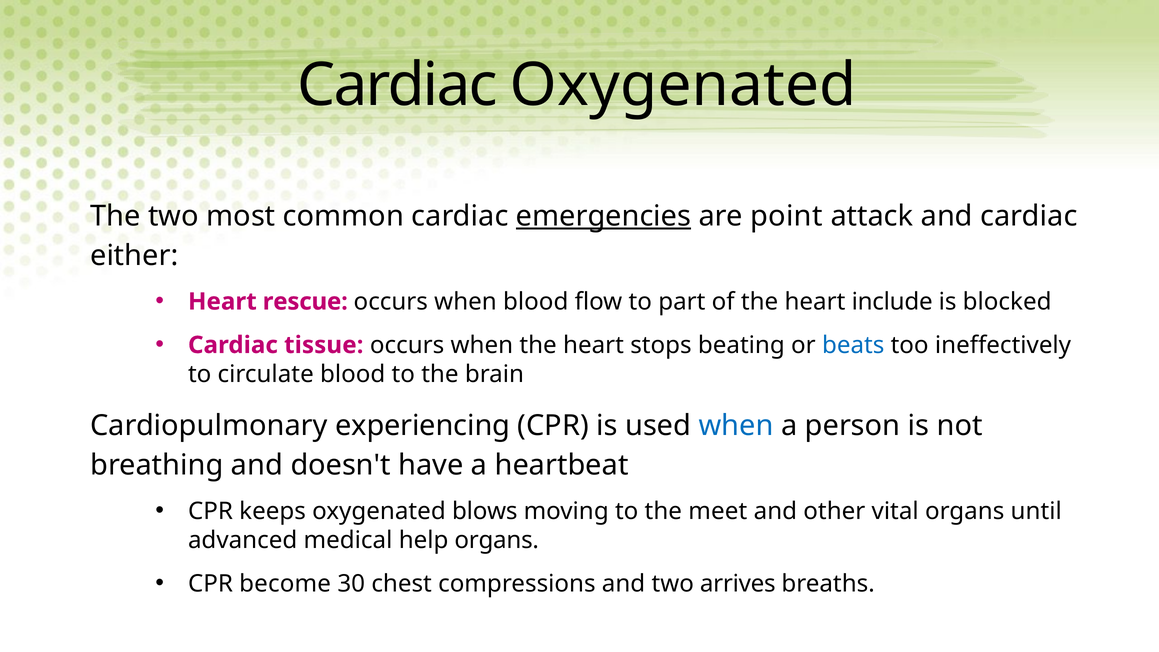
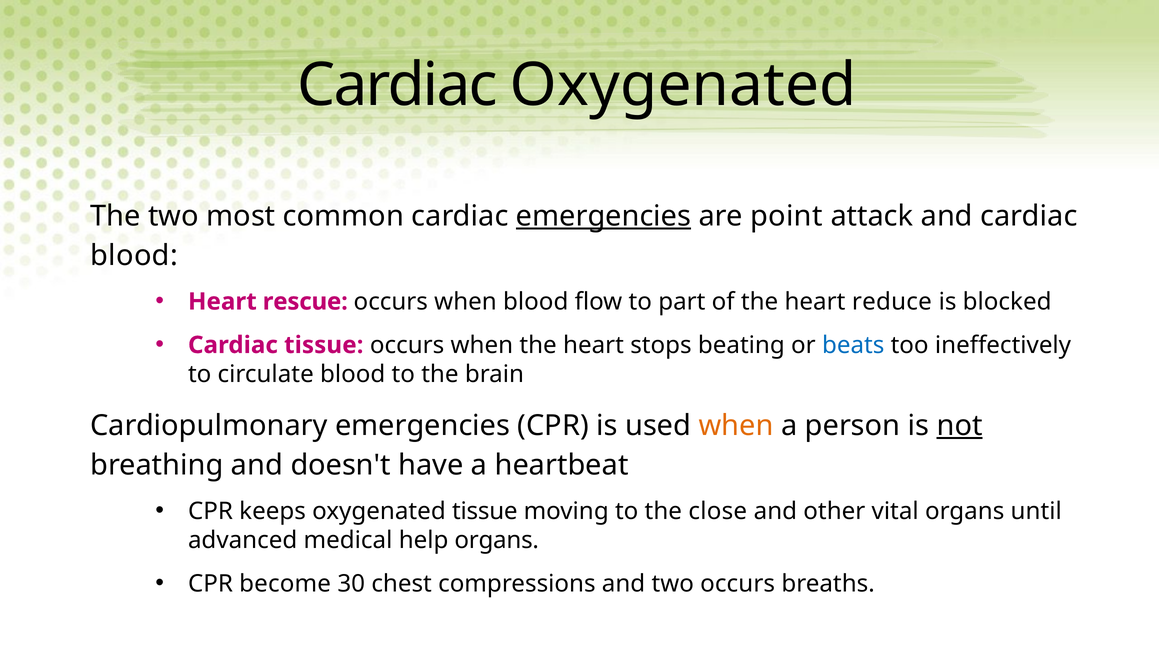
either at (134, 256): either -> blood
include: include -> reduce
Cardiopulmonary experiencing: experiencing -> emergencies
when at (736, 426) colour: blue -> orange
not underline: none -> present
oxygenated blows: blows -> tissue
meet: meet -> close
two arrives: arrives -> occurs
